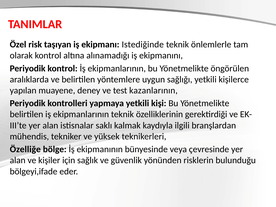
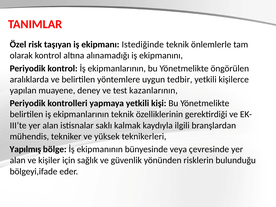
sağlığı: sağlığı -> tedbir
Özelliğe: Özelliğe -> Yapılmış
